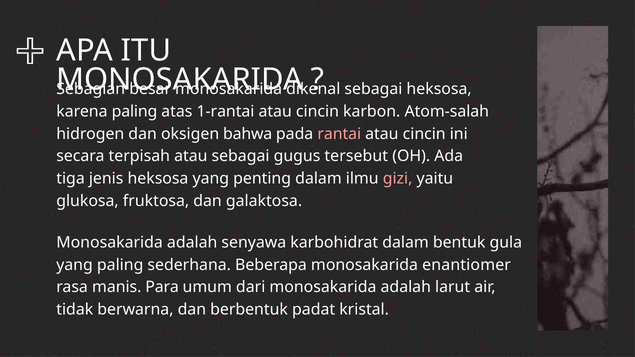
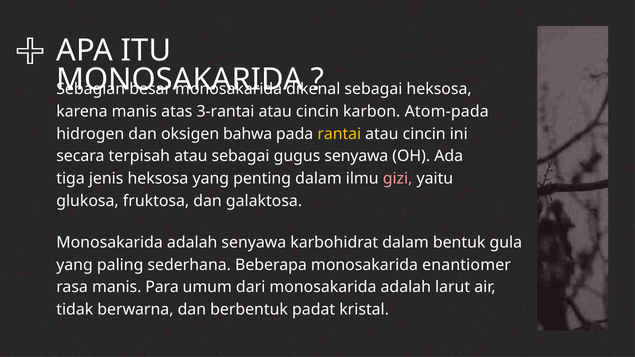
karena paling: paling -> manis
1-rantai: 1-rantai -> 3-rantai
Atom-salah: Atom-salah -> Atom-pada
rantai colour: pink -> yellow
gugus tersebut: tersebut -> senyawa
